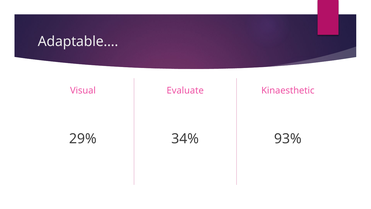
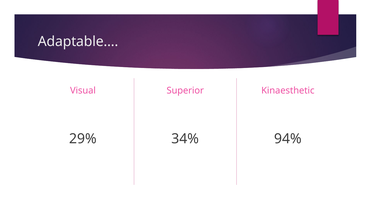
Evaluate: Evaluate -> Superior
93%: 93% -> 94%
